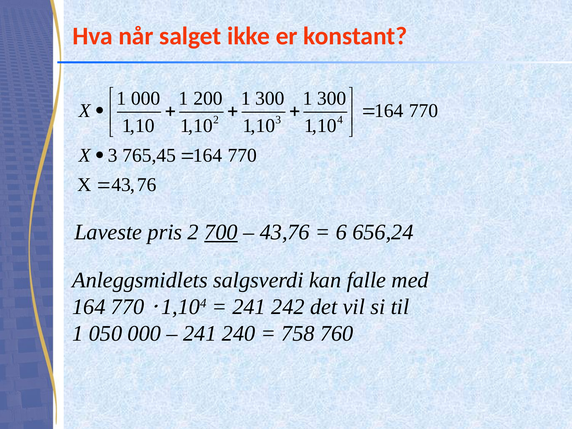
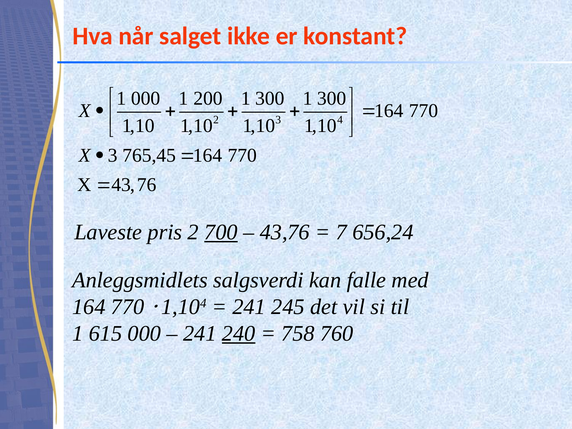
6: 6 -> 7
242: 242 -> 245
050: 050 -> 615
240 underline: none -> present
